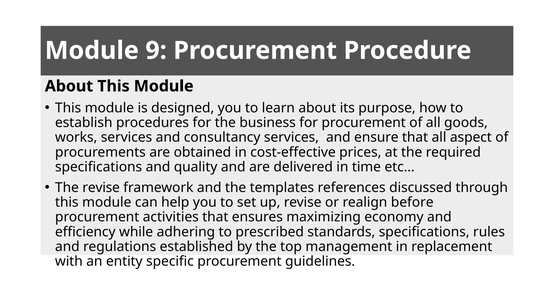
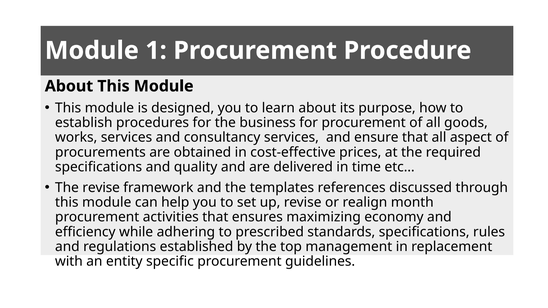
9: 9 -> 1
before: before -> month
